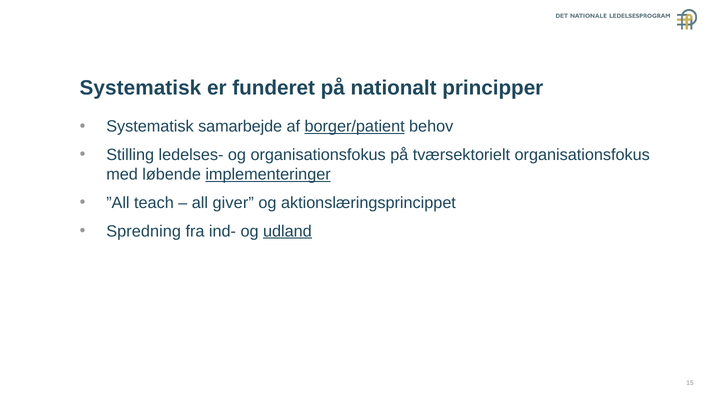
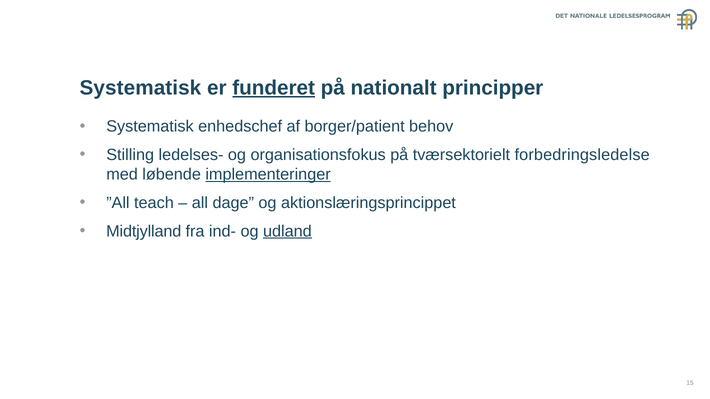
funderet underline: none -> present
samarbejde: samarbejde -> enhedschef
borger/patient underline: present -> none
tværsektorielt organisationsfokus: organisationsfokus -> forbedringsledelse
giver: giver -> dage
Spredning: Spredning -> Midtjylland
